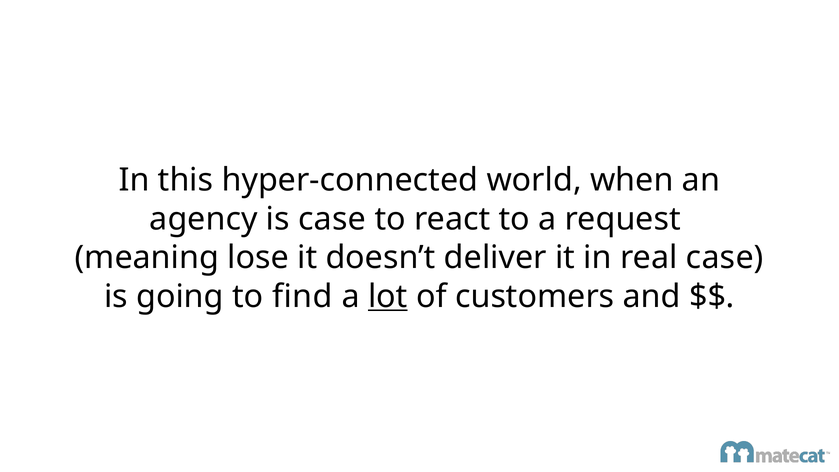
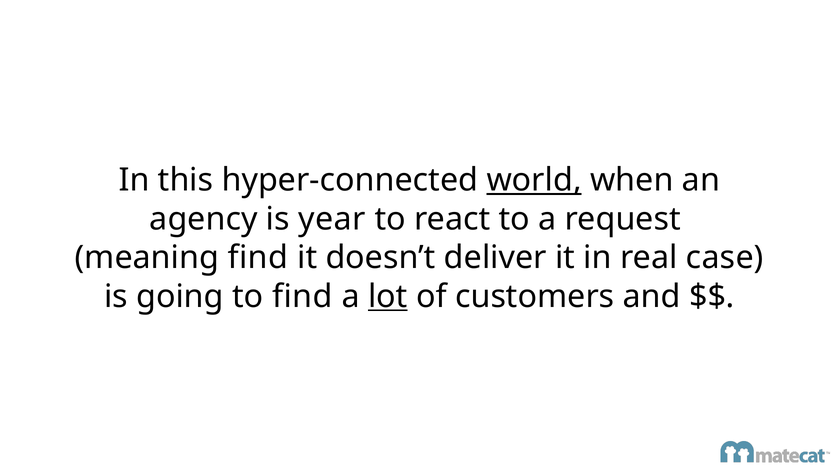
world underline: none -> present
is case: case -> year
meaning lose: lose -> find
